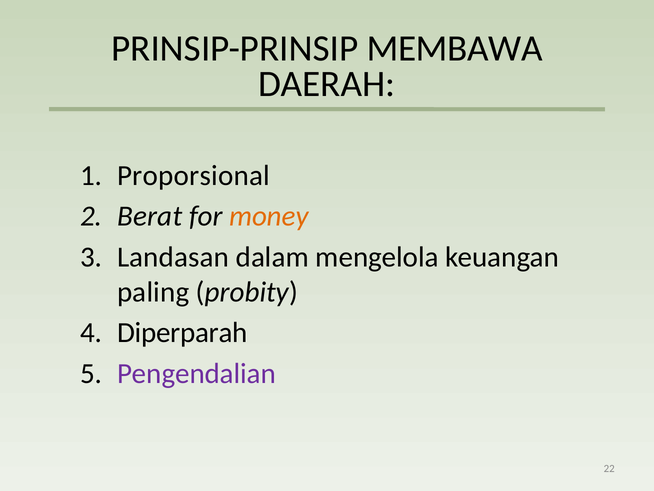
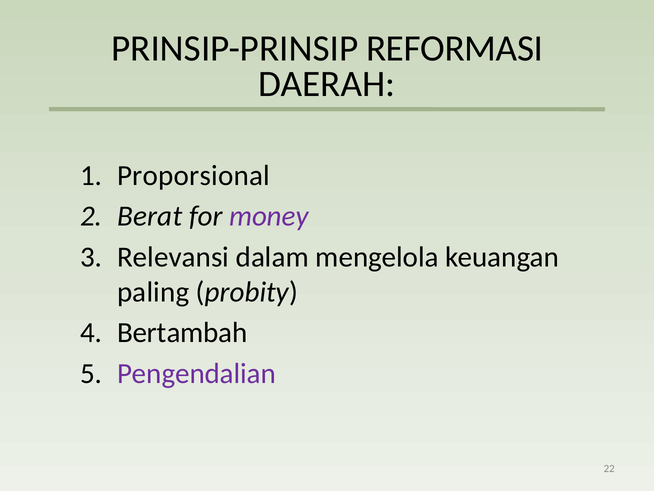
MEMBAWA: MEMBAWA -> REFORMASI
money colour: orange -> purple
Landasan: Landasan -> Relevansi
Diperparah: Diperparah -> Bertambah
